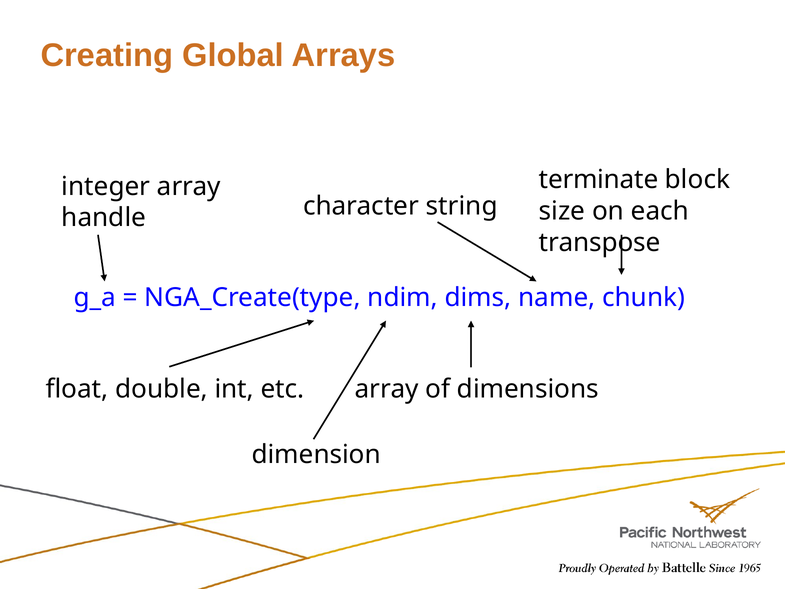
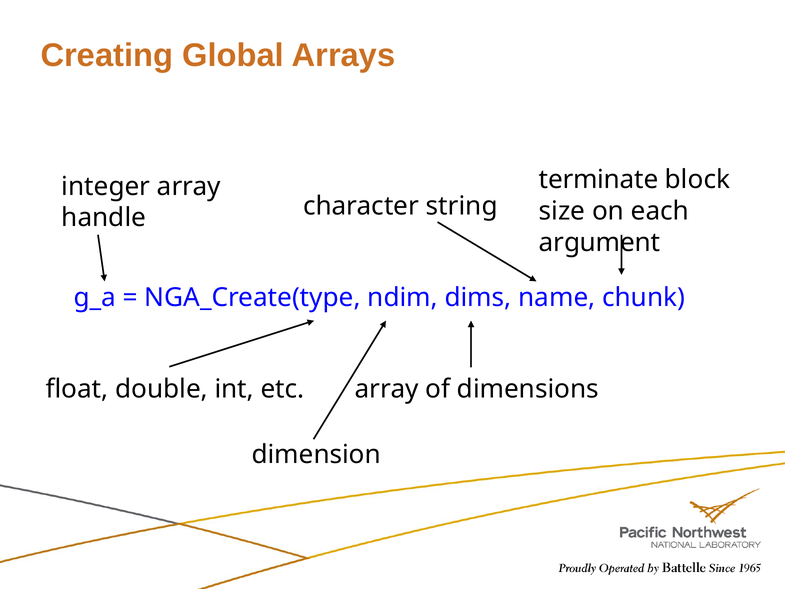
transpose: transpose -> argument
